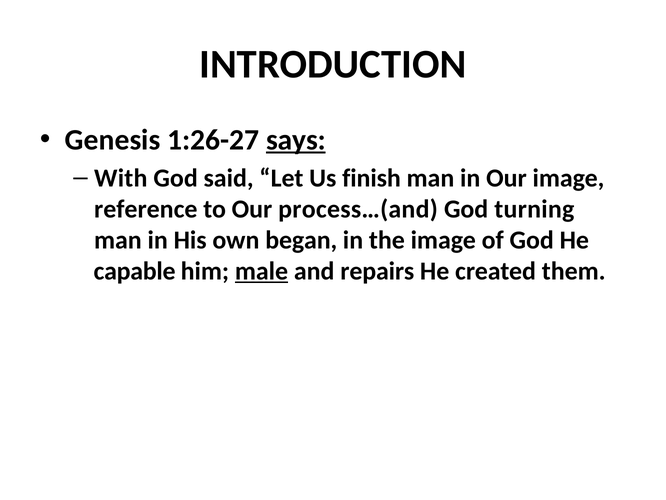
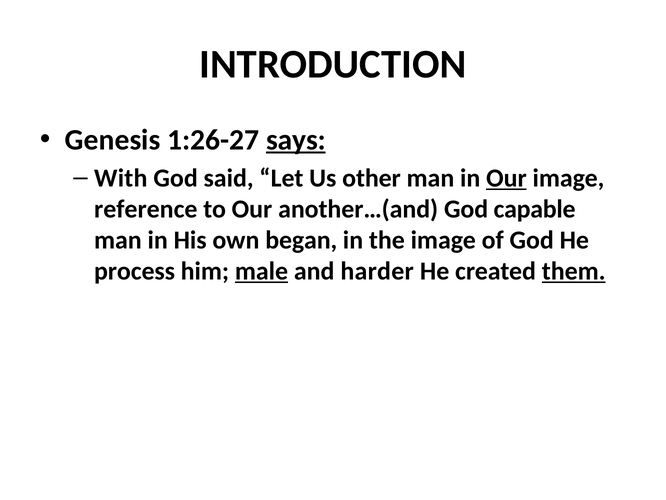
finish: finish -> other
Our at (506, 178) underline: none -> present
process…(and: process…(and -> another…(and
turning: turning -> capable
capable: capable -> process
repairs: repairs -> harder
them underline: none -> present
